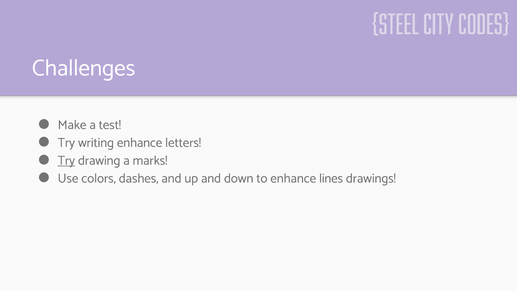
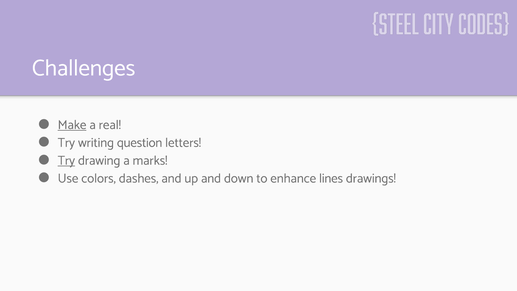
Make underline: none -> present
test: test -> real
writing enhance: enhance -> question
